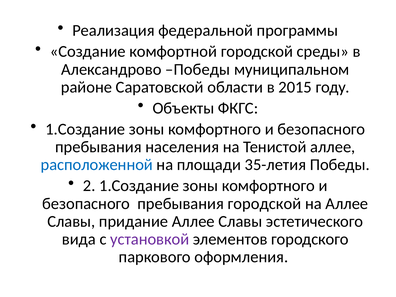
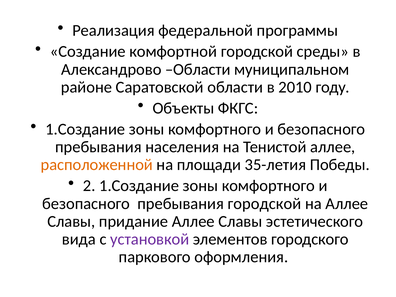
Александрово Победы: Победы -> Области
2015: 2015 -> 2010
расположенной colour: blue -> orange
